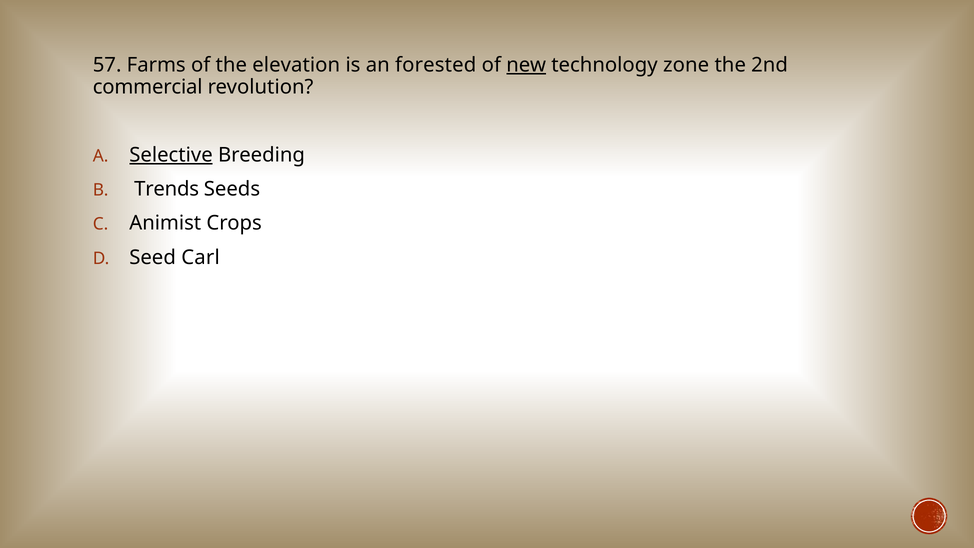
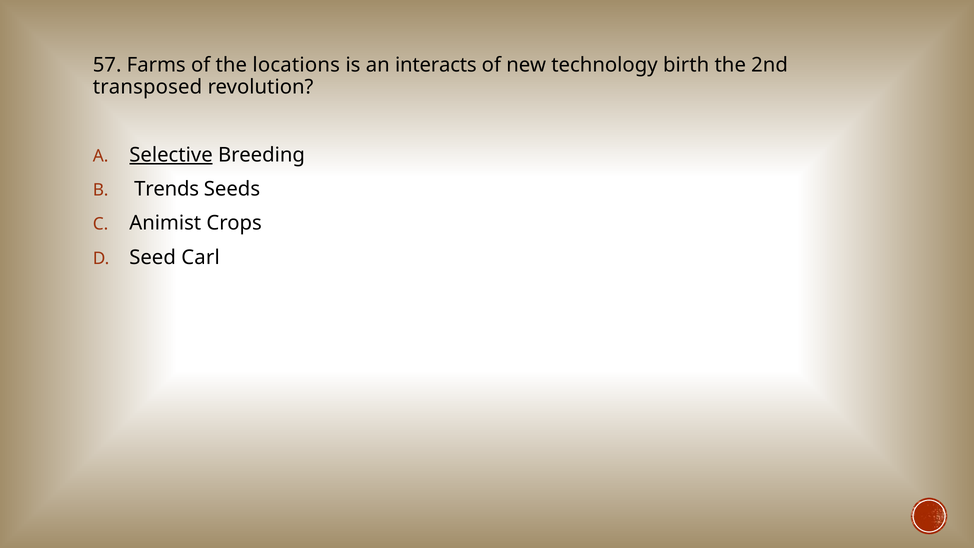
elevation: elevation -> locations
forested: forested -> interacts
new underline: present -> none
zone: zone -> birth
commercial: commercial -> transposed
